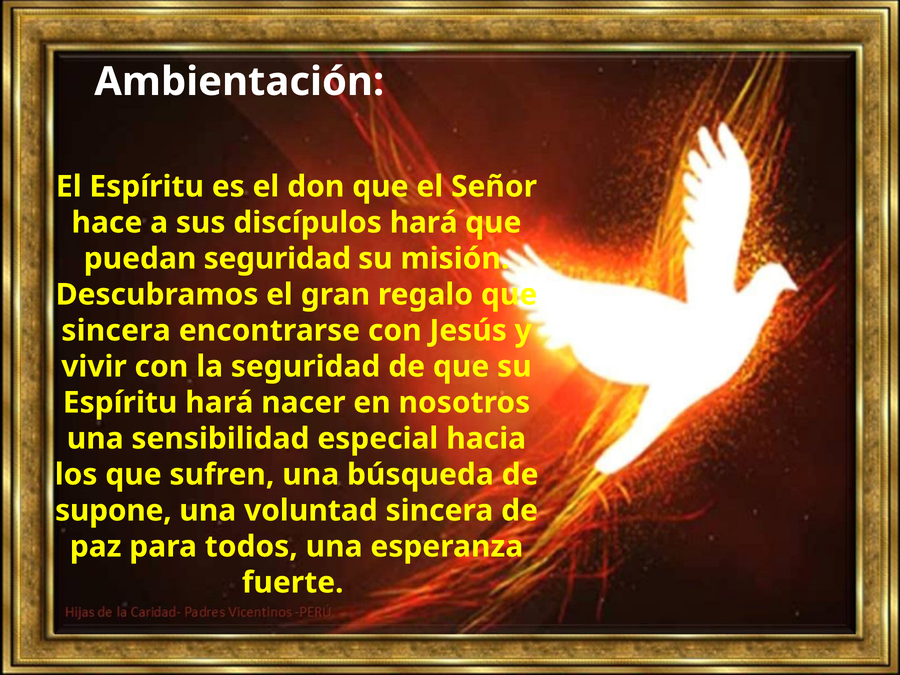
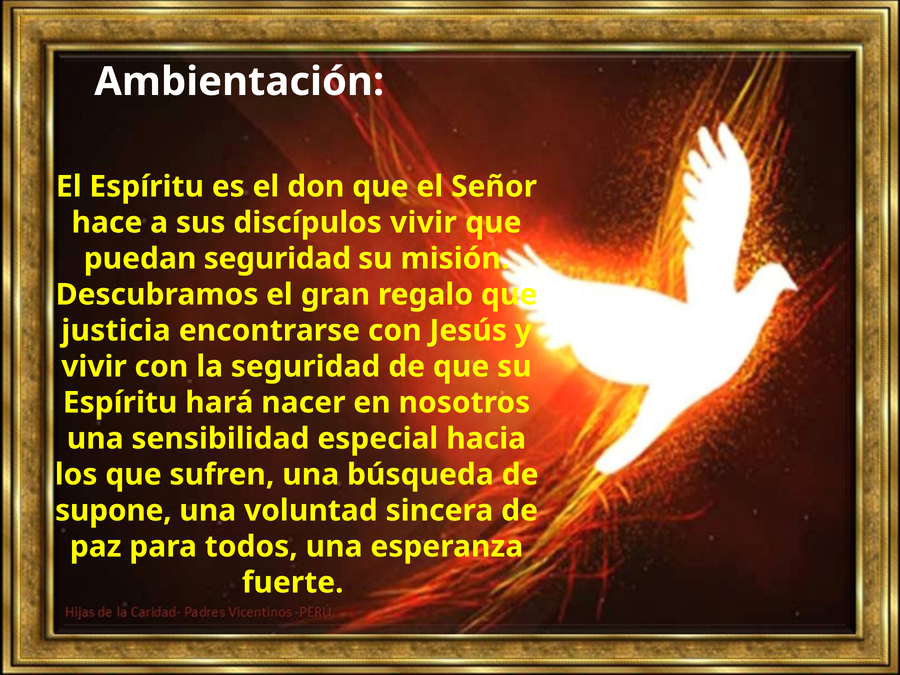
discípulos hará: hará -> vivir
sincera at (116, 331): sincera -> justicia
